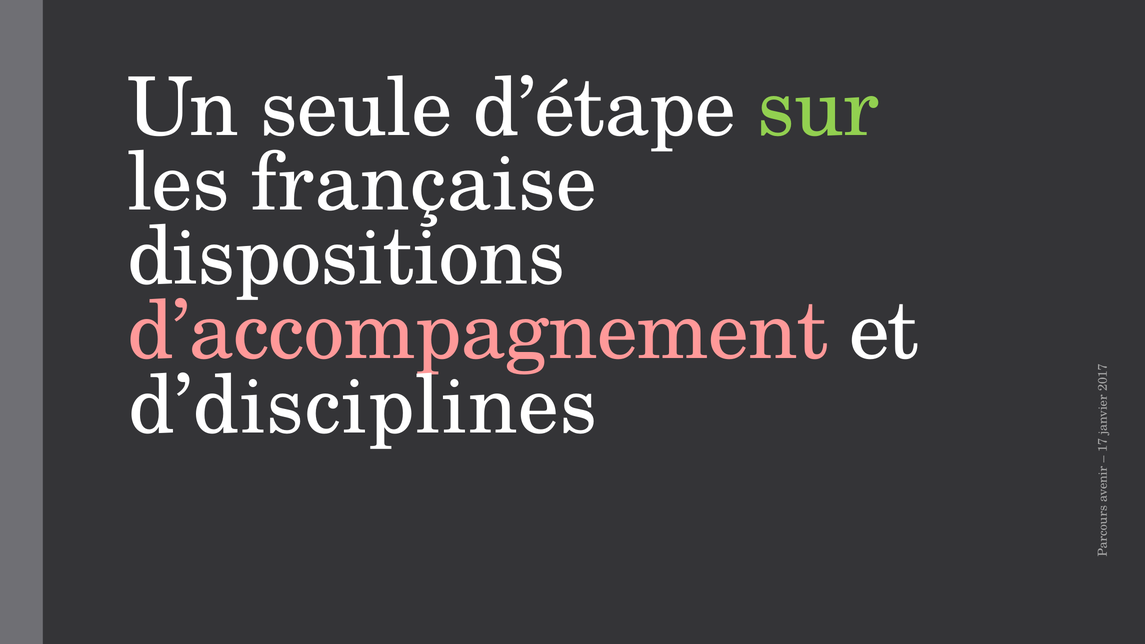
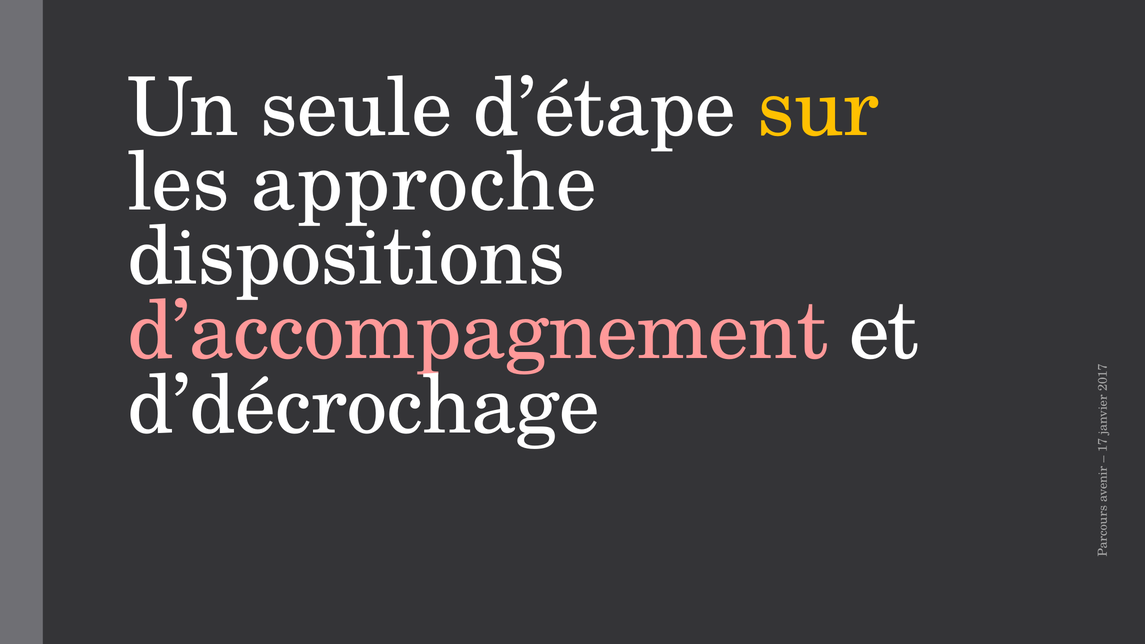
sur colour: light green -> yellow
française: française -> approche
d’disciplines: d’disciplines -> d’décrochage
